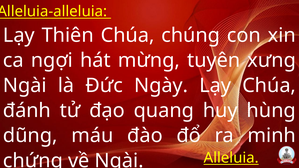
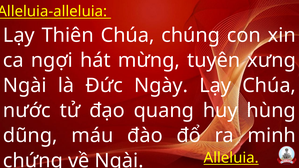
đánh: đánh -> nước
